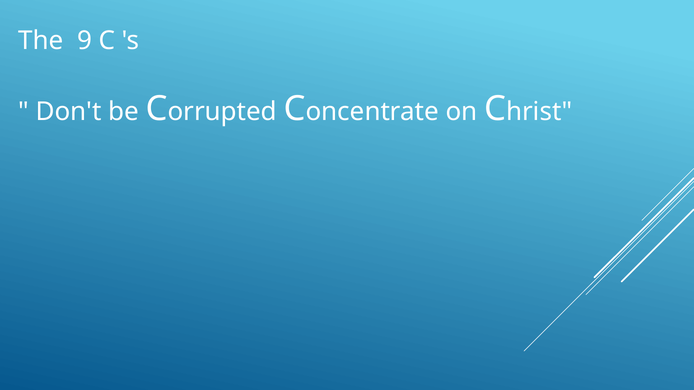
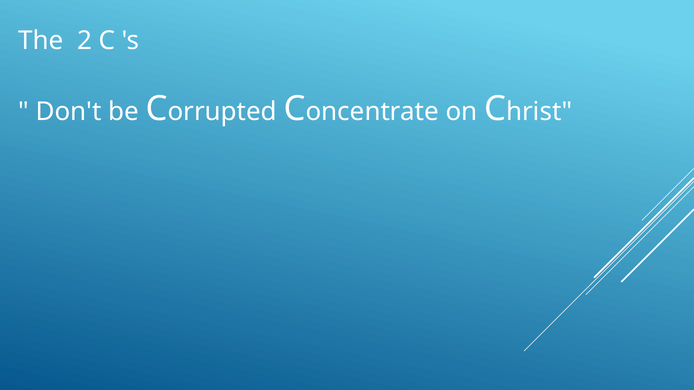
9: 9 -> 2
